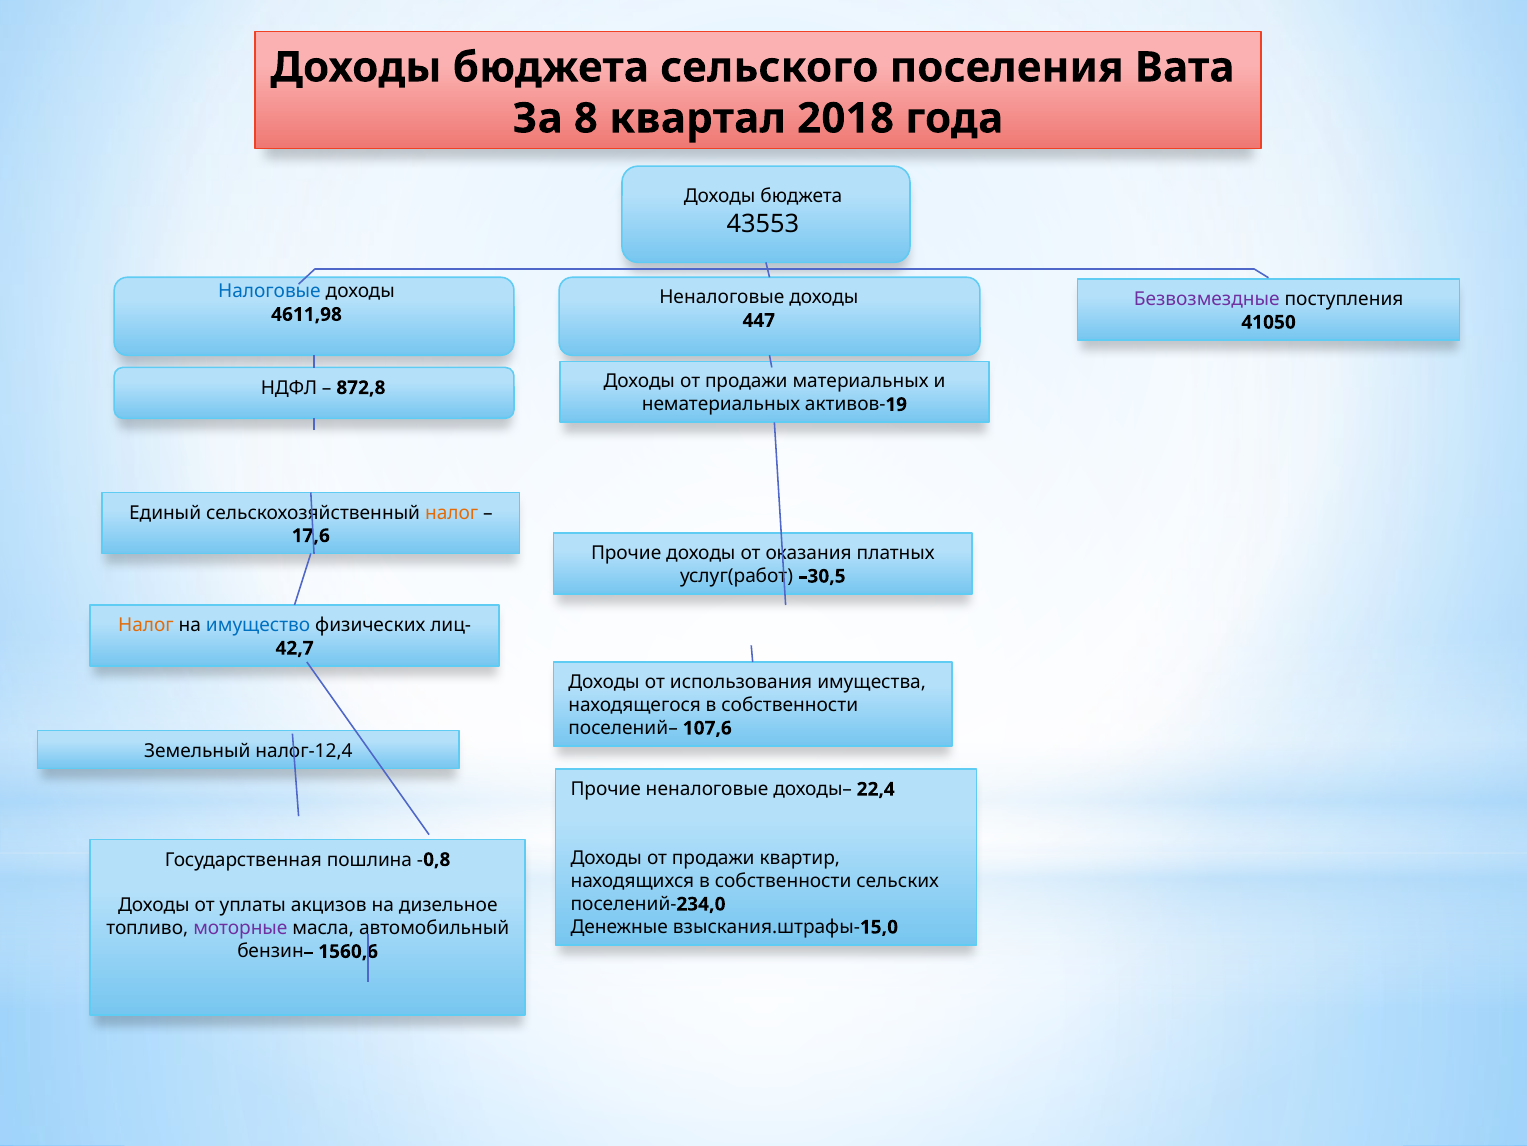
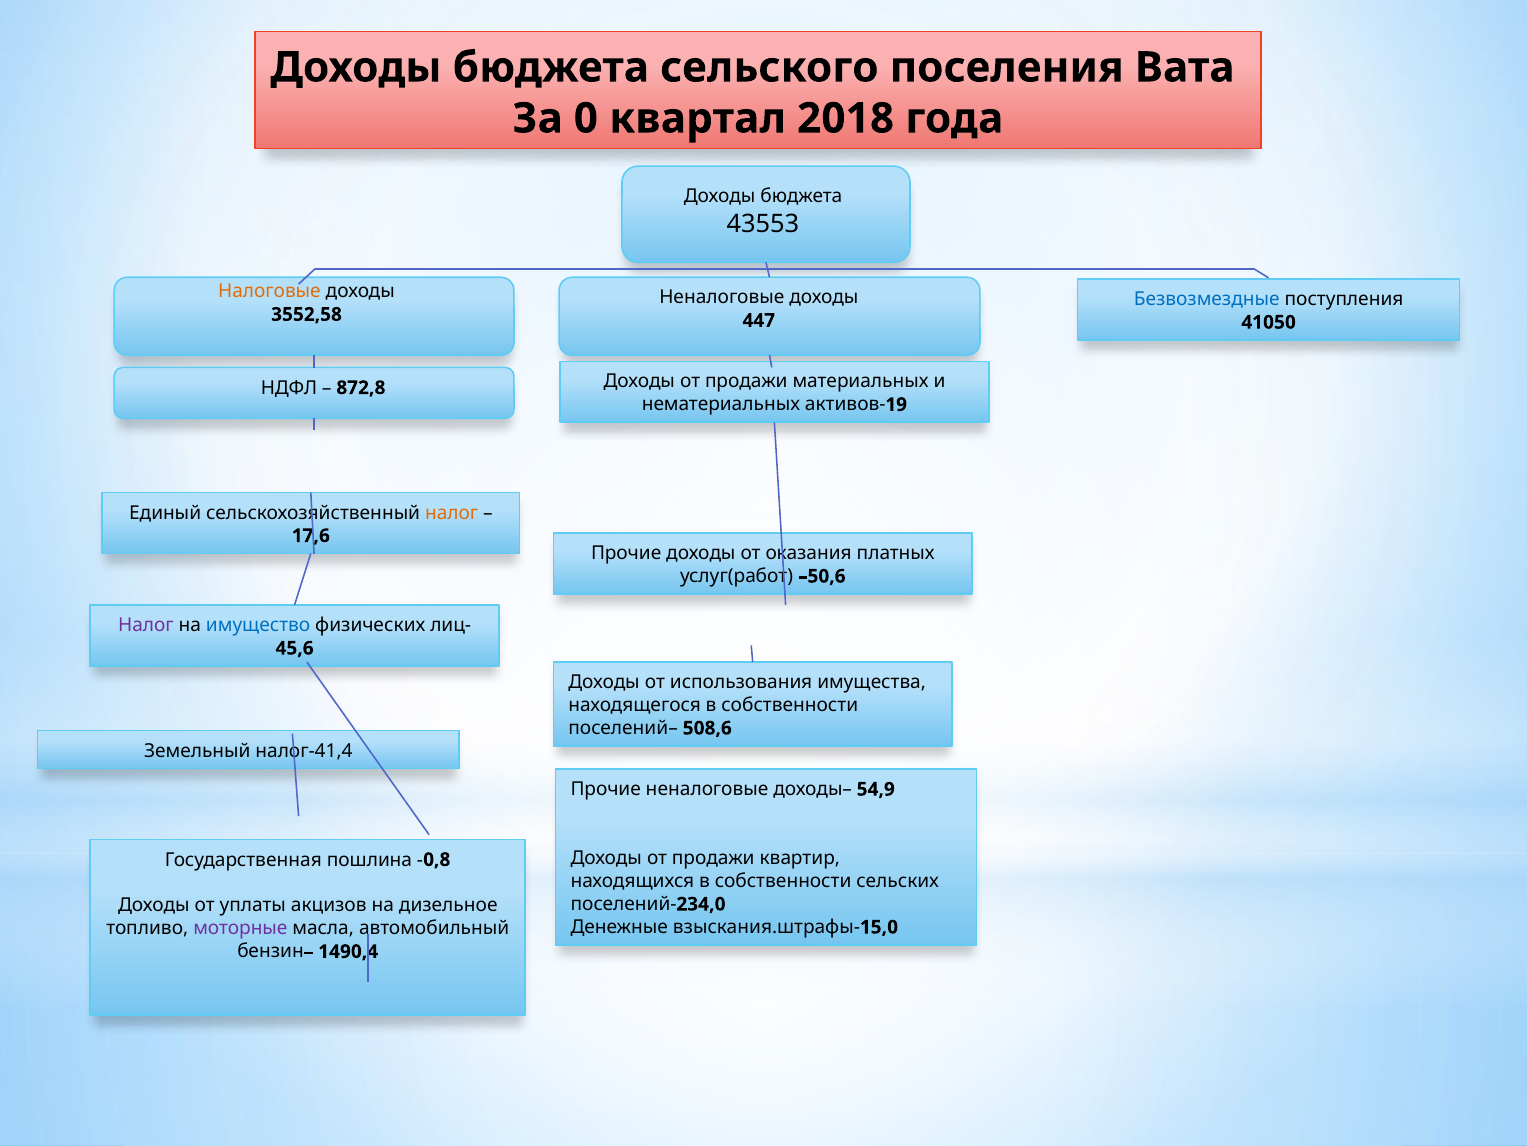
8: 8 -> 0
Налоговые colour: blue -> orange
Безвозмездные colour: purple -> blue
4611,98: 4611,98 -> 3552,58
–30,5: –30,5 -> –50,6
Налог at (146, 625) colour: orange -> purple
42,7: 42,7 -> 45,6
107,6: 107,6 -> 508,6
налог-12,4: налог-12,4 -> налог-41,4
22,4: 22,4 -> 54,9
1560,6: 1560,6 -> 1490,4
